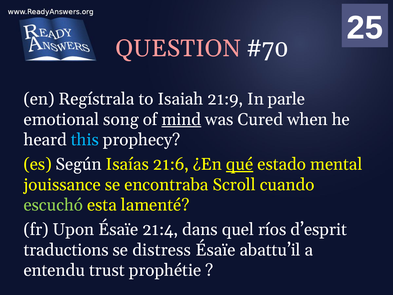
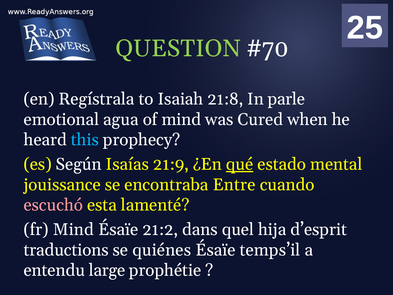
QUESTION colour: pink -> light green
21:9: 21:9 -> 21:8
song: song -> agua
mind at (181, 119) underline: present -> none
21:6: 21:6 -> 21:9
Scroll: Scroll -> Entre
escuchó colour: light green -> pink
fr Upon: Upon -> Mind
21:4: 21:4 -> 21:2
ríos: ríos -> hija
distress: distress -> quiénes
abattu’il: abattu’il -> temps’il
trust: trust -> large
